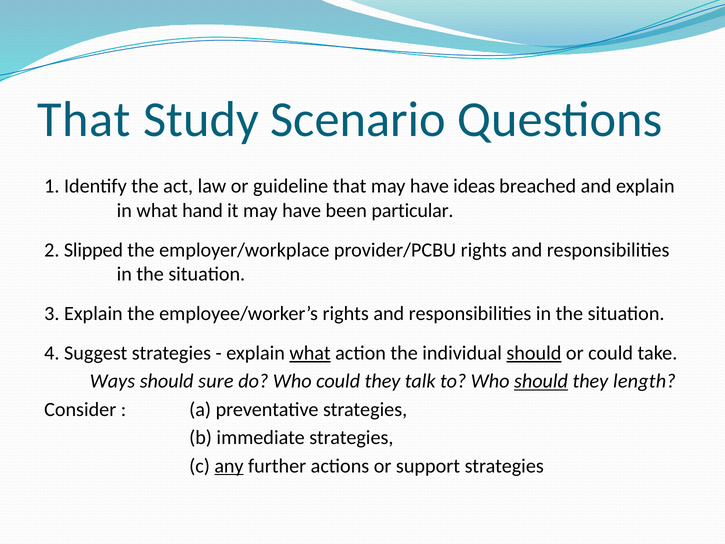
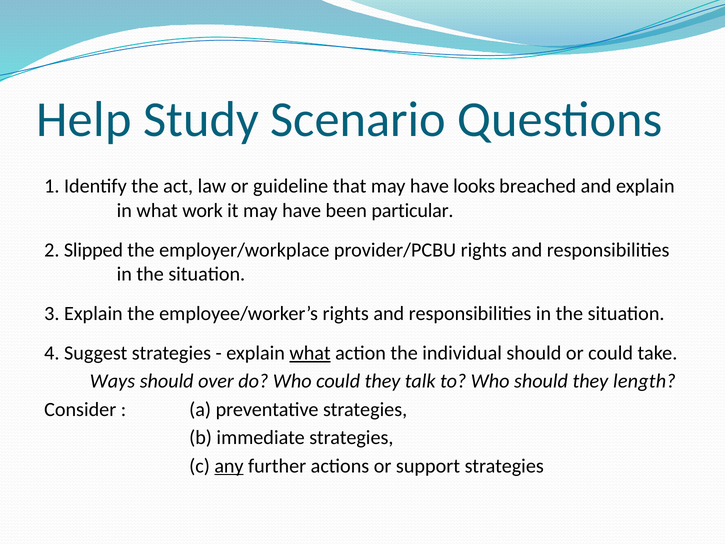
That at (84, 120): That -> Help
ideas: ideas -> looks
hand: hand -> work
should at (534, 353) underline: present -> none
sure: sure -> over
should at (541, 381) underline: present -> none
